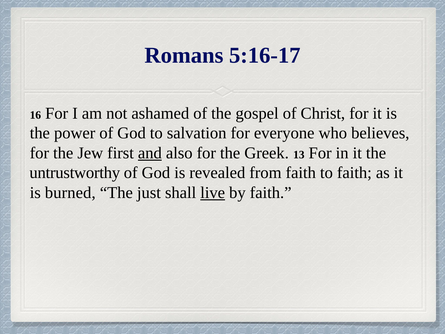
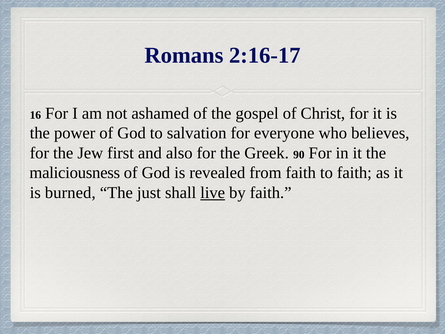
5:16-17: 5:16-17 -> 2:16-17
and underline: present -> none
13: 13 -> 90
untrustworthy: untrustworthy -> maliciousness
